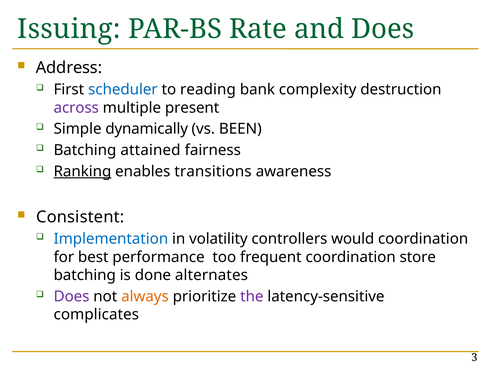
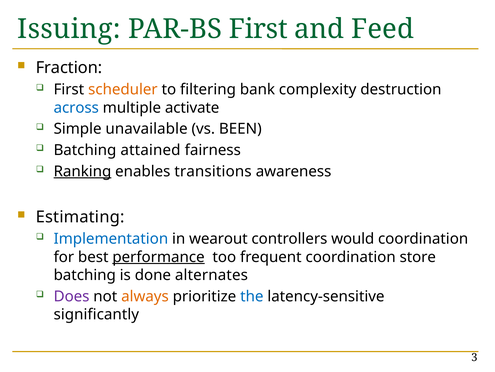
PAR-BS Rate: Rate -> First
and Does: Does -> Feed
Address: Address -> Fraction
scheduler colour: blue -> orange
reading: reading -> filtering
across colour: purple -> blue
present: present -> activate
dynamically: dynamically -> unavailable
Consistent: Consistent -> Estimating
volatility: volatility -> wearout
performance underline: none -> present
the colour: purple -> blue
complicates: complicates -> significantly
